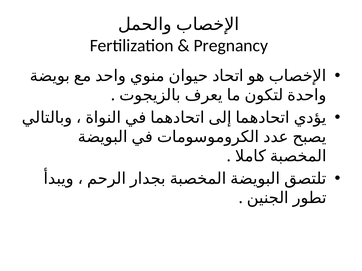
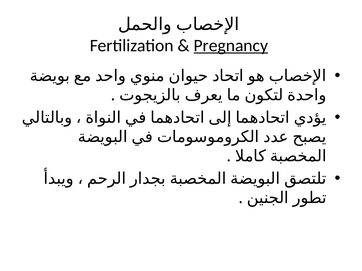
Pregnancy underline: none -> present
